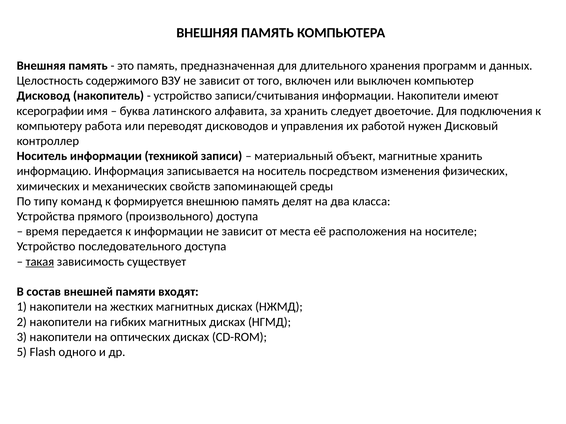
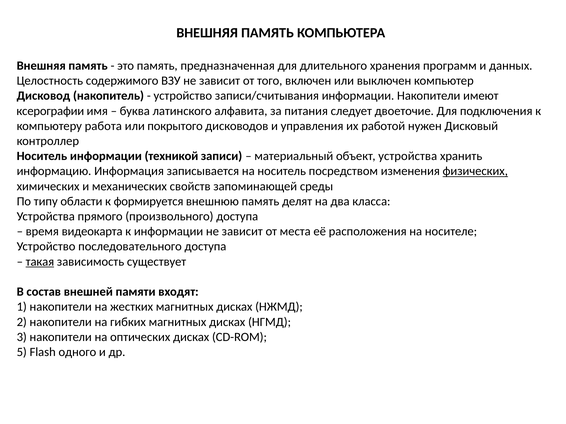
за хранить: хранить -> питания
переводят: переводят -> покрытого
объект магнитные: магнитные -> устройства
физических underline: none -> present
команд: команд -> области
передается: передается -> видеокарта
